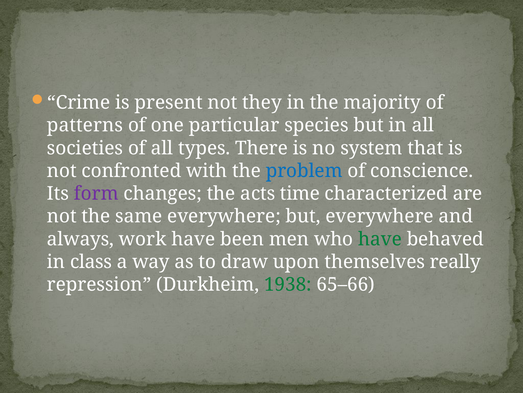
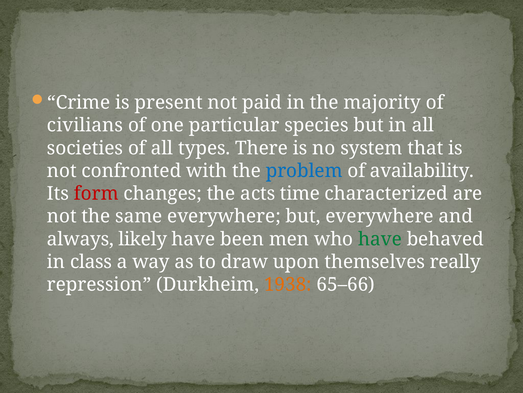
they: they -> paid
patterns: patterns -> civilians
conscience: conscience -> availability
form colour: purple -> red
work: work -> likely
1938 colour: green -> orange
